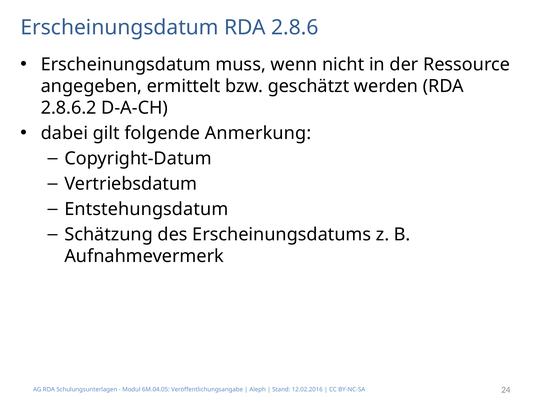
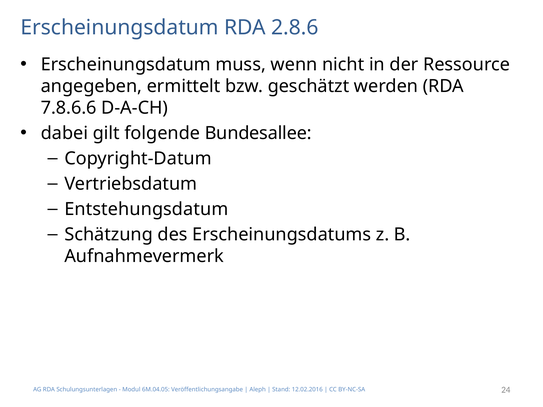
2.8.6.2: 2.8.6.2 -> 7.8.6.6
Anmerkung: Anmerkung -> Bundesallee
